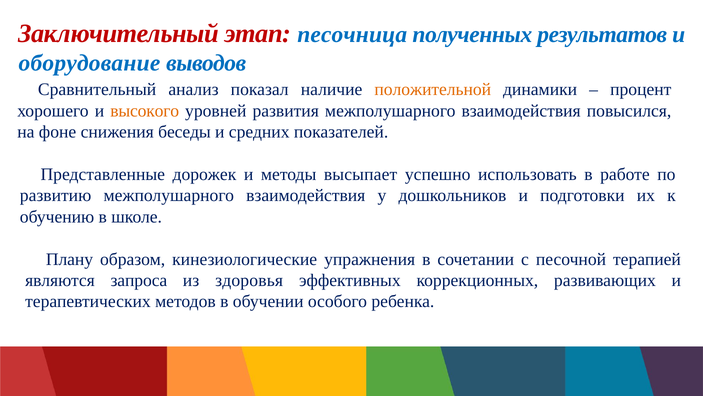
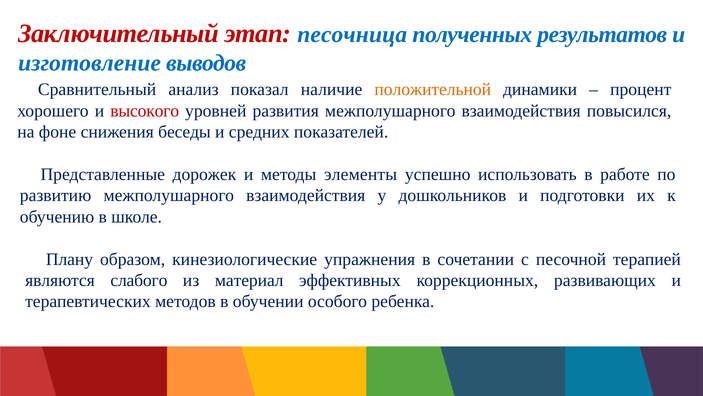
оборудование: оборудование -> изготовление
высокого colour: orange -> red
высыпает: высыпает -> элементы
запроса: запроса -> слабого
здоровья: здоровья -> материал
